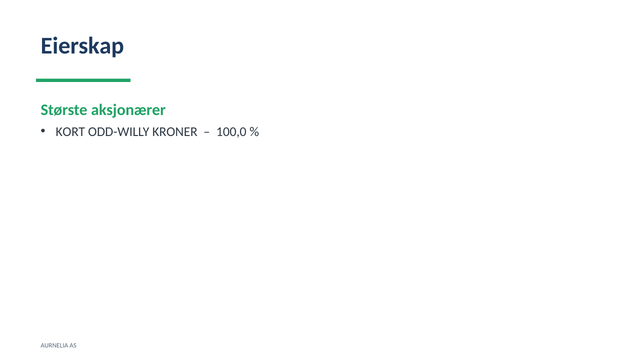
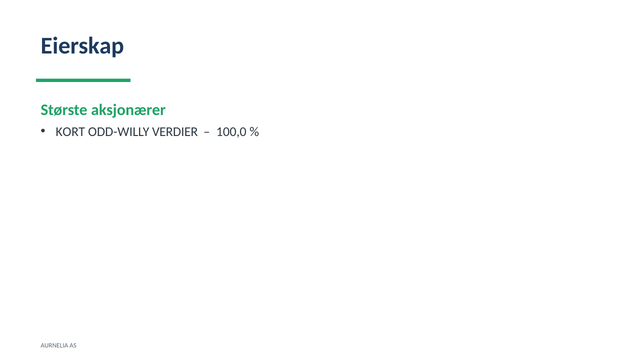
KRONER: KRONER -> VERDIER
